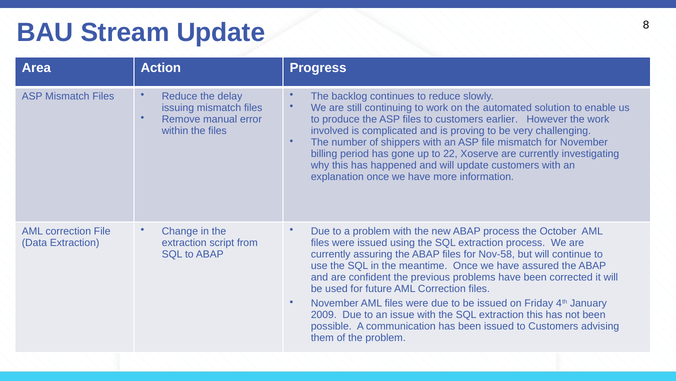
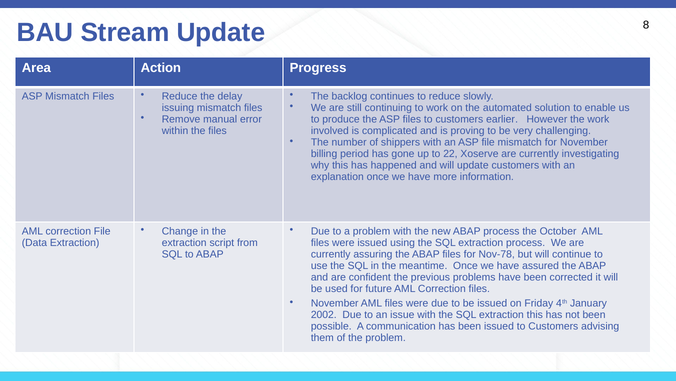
Nov-58: Nov-58 -> Nov-78
2009: 2009 -> 2002
